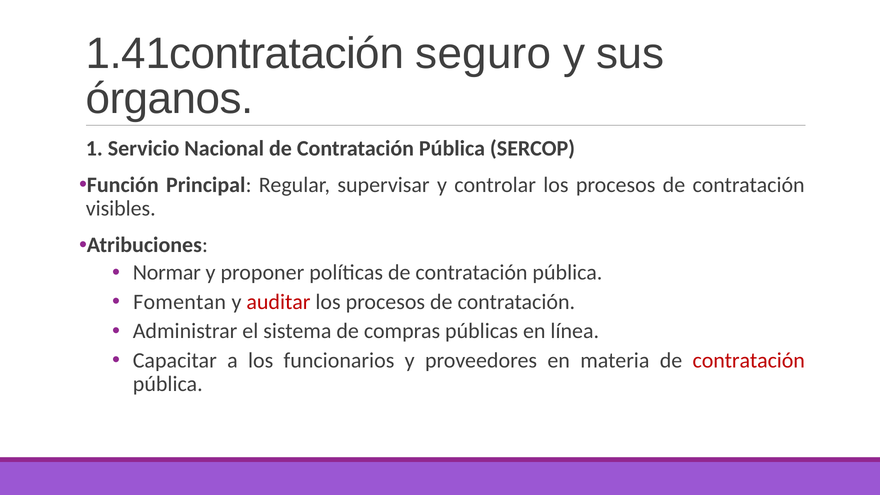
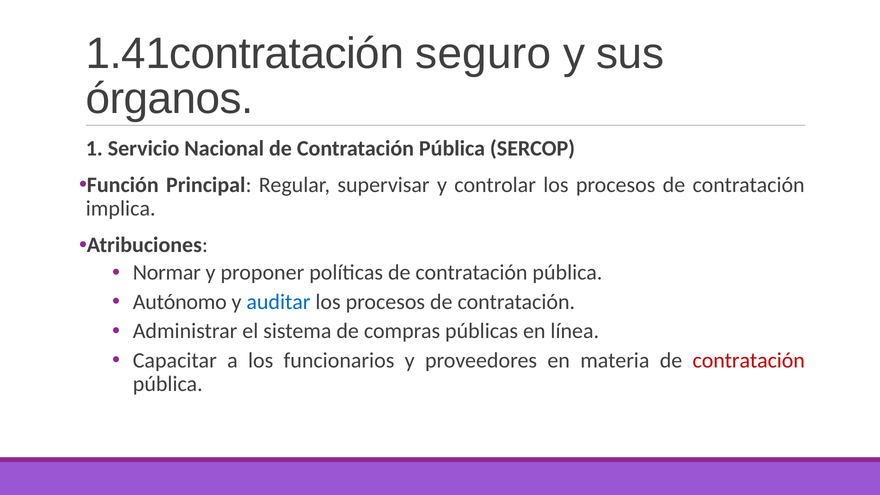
visibles: visibles -> implica
Fomentan: Fomentan -> Autónomo
auditar colour: red -> blue
